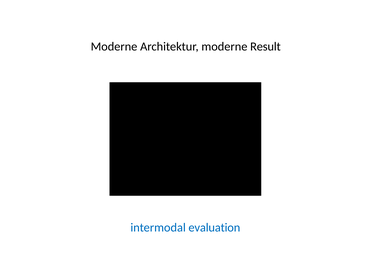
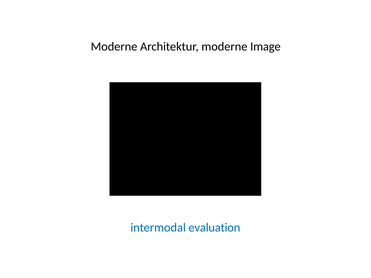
Result: Result -> Image
